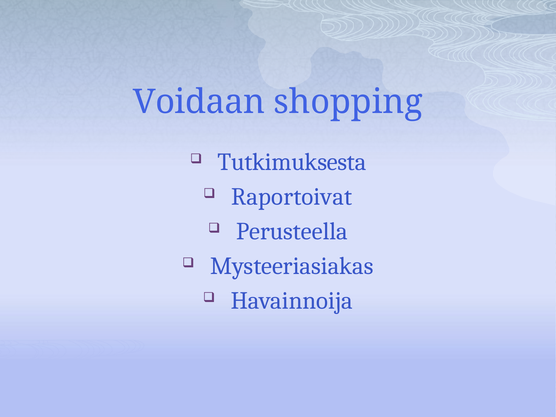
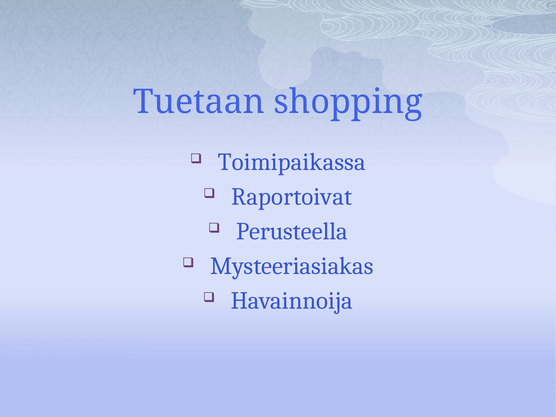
Voidaan: Voidaan -> Tuetaan
Tutkimuksesta: Tutkimuksesta -> Toimipaikassa
